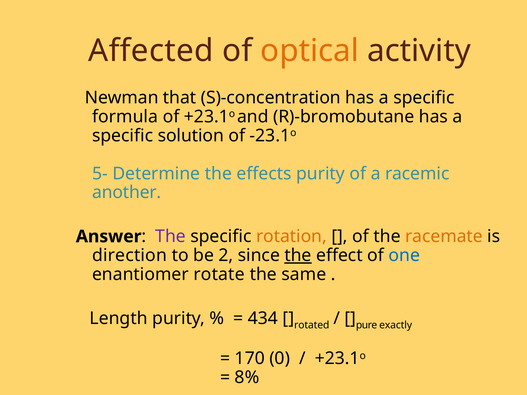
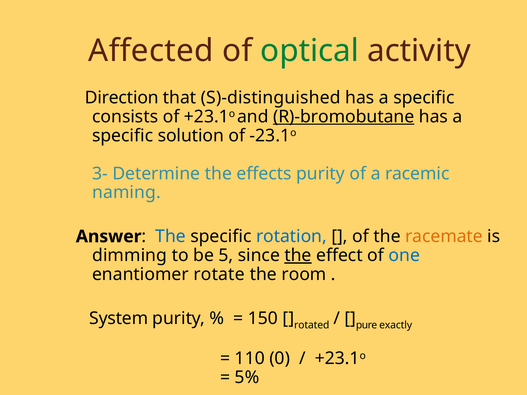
optical colour: orange -> green
Newman: Newman -> Direction
S)-concentration: S)-concentration -> S)-distinguished
formula: formula -> consists
R)-bromobutane underline: none -> present
5-: 5- -> 3-
another: another -> naming
The at (171, 237) colour: purple -> blue
rotation colour: orange -> blue
direction: direction -> dimming
2: 2 -> 5
same: same -> room
Length: Length -> System
434: 434 -> 150
170: 170 -> 110
8%: 8% -> 5%
